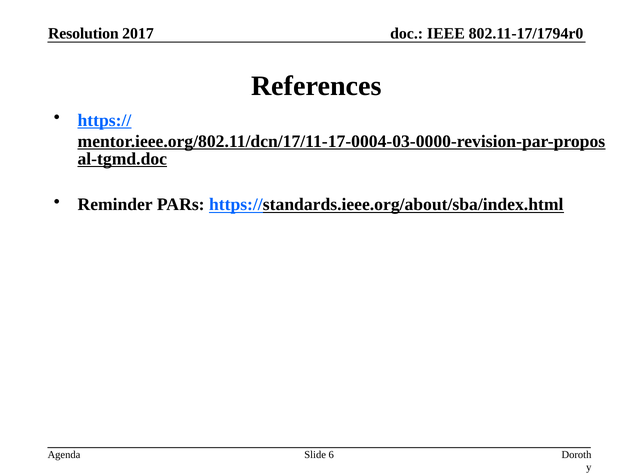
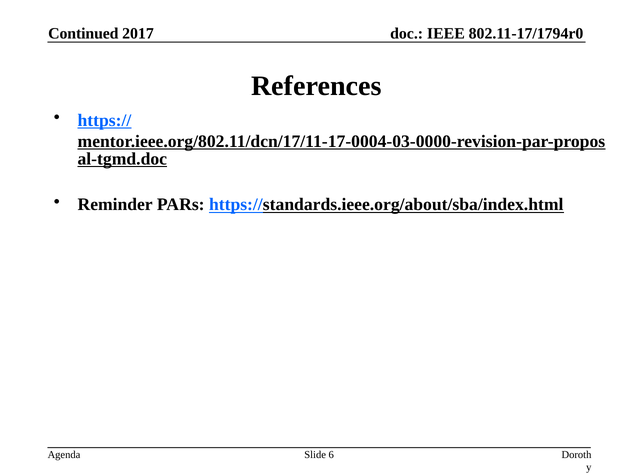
Resolution: Resolution -> Continued
